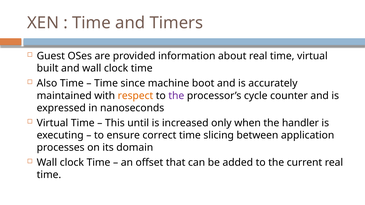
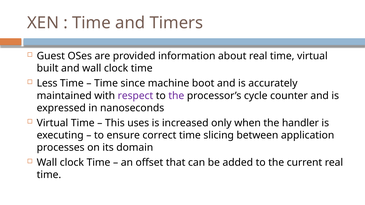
Also: Also -> Less
respect colour: orange -> purple
until: until -> uses
